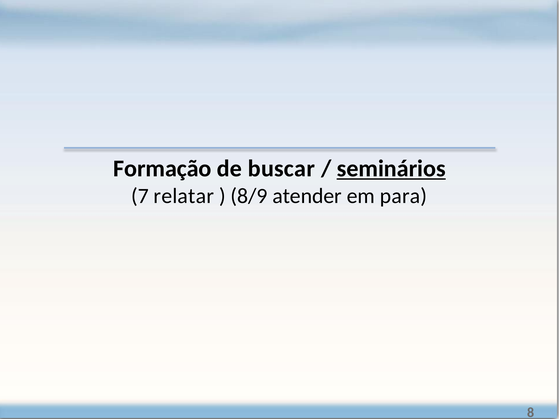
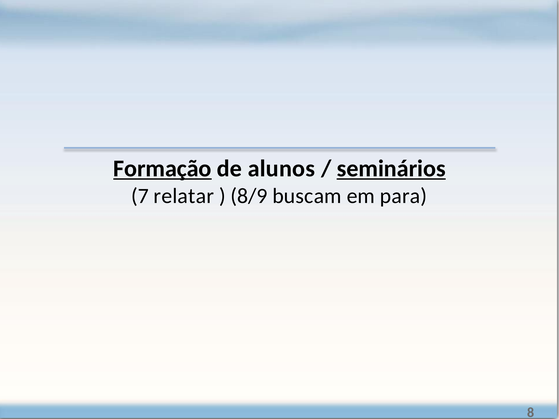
Formação underline: none -> present
buscar: buscar -> alunos
atender: atender -> buscam
